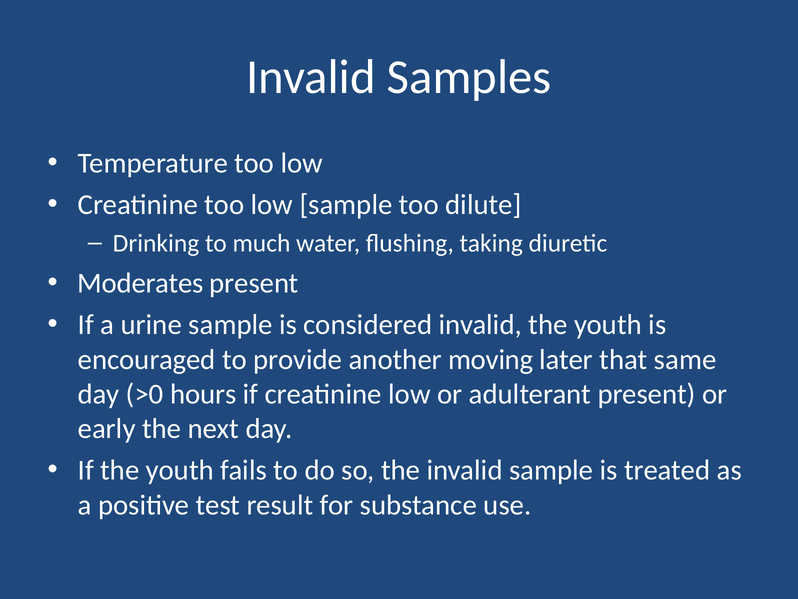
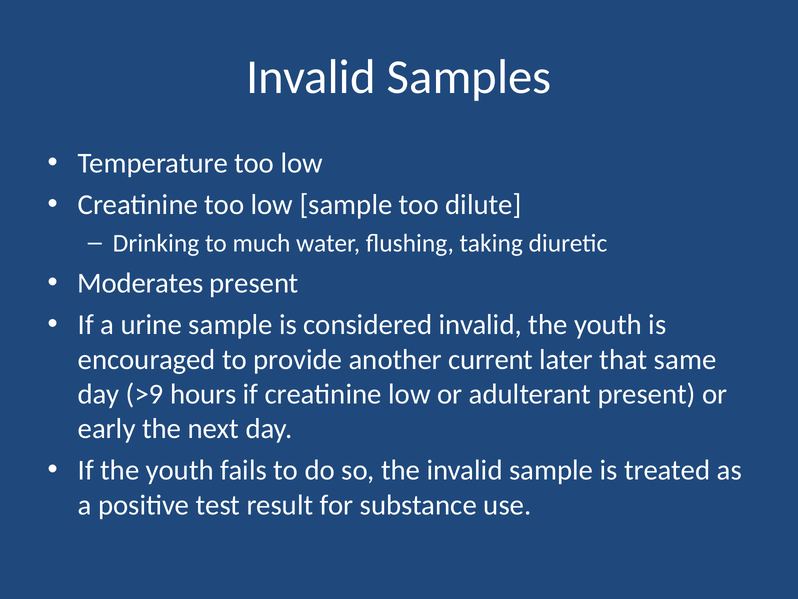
moving: moving -> current
>0: >0 -> >9
